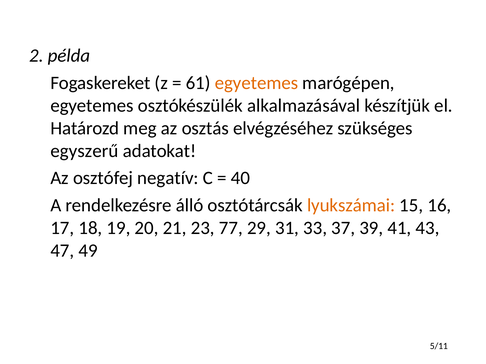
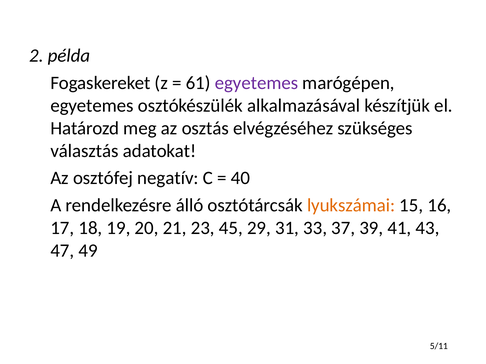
egyetemes at (256, 83) colour: orange -> purple
egyszerű: egyszerű -> választás
77: 77 -> 45
